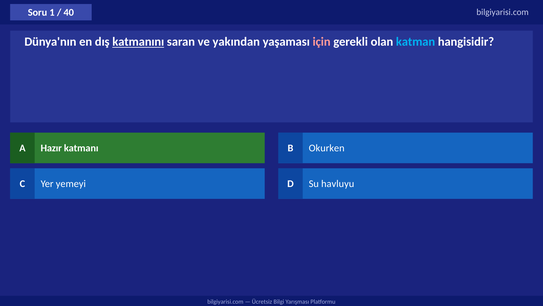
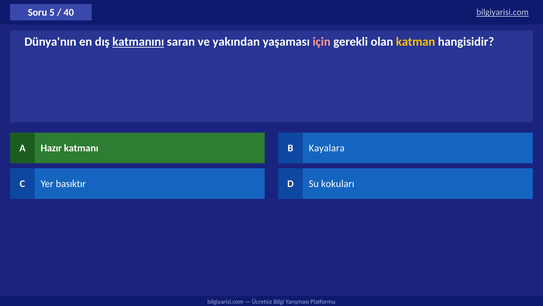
1: 1 -> 5
bilgiyarisi.com at (503, 12) underline: none -> present
katman colour: light blue -> yellow
Okurken: Okurken -> Kayalara
yemeyi: yemeyi -> basıktır
havluyu: havluyu -> kokuları
